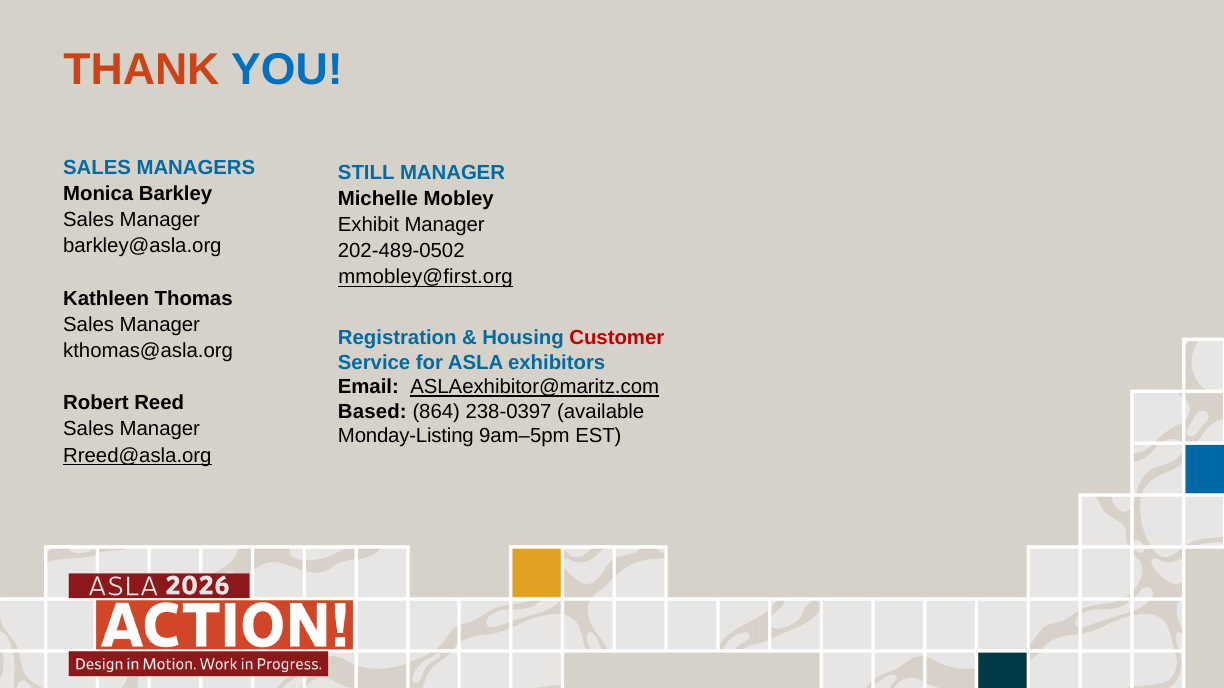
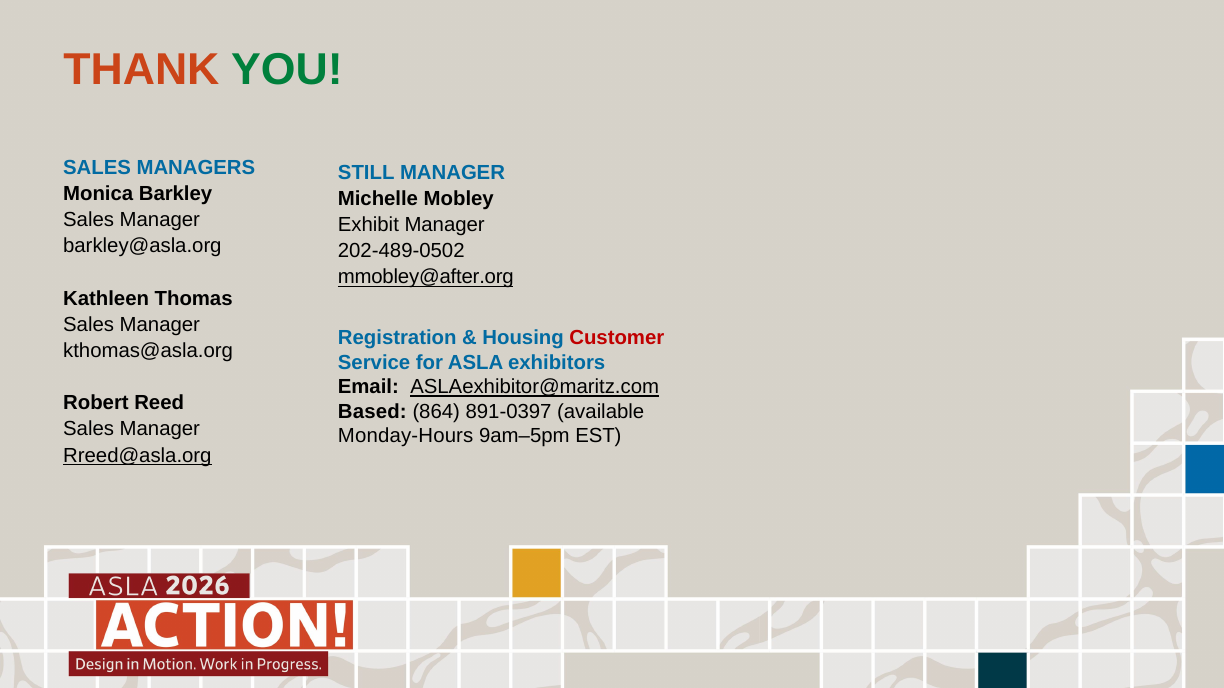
YOU colour: blue -> green
mmobley@first.org: mmobley@first.org -> mmobley@after.org
238-0397: 238-0397 -> 891-0397
Monday-Listing: Monday-Listing -> Monday-Hours
